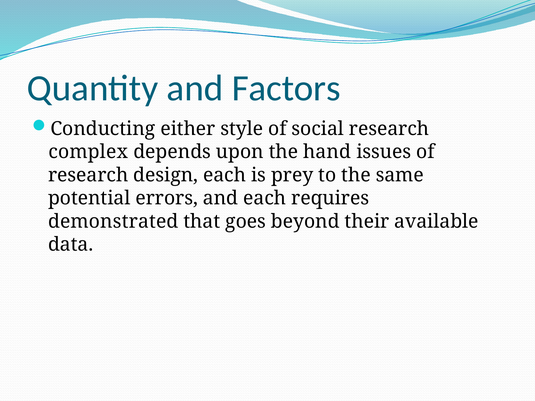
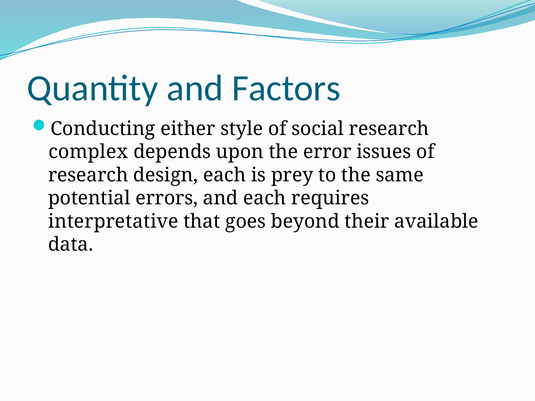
hand: hand -> error
demonstrated: demonstrated -> interpretative
